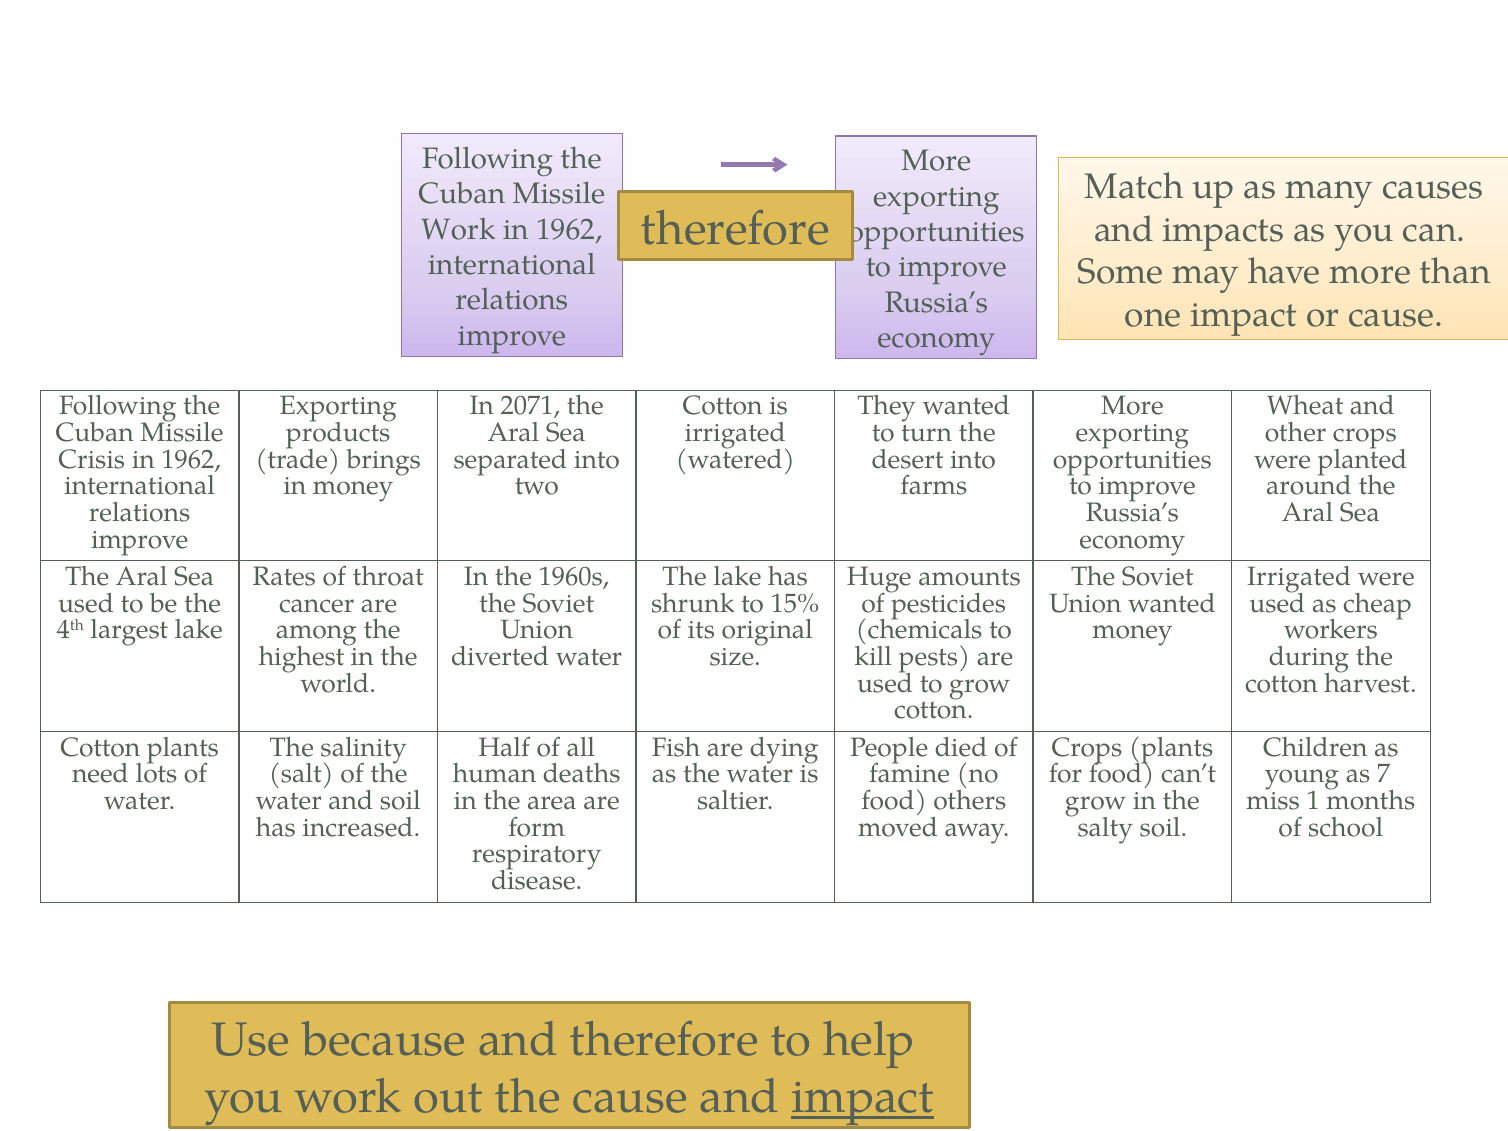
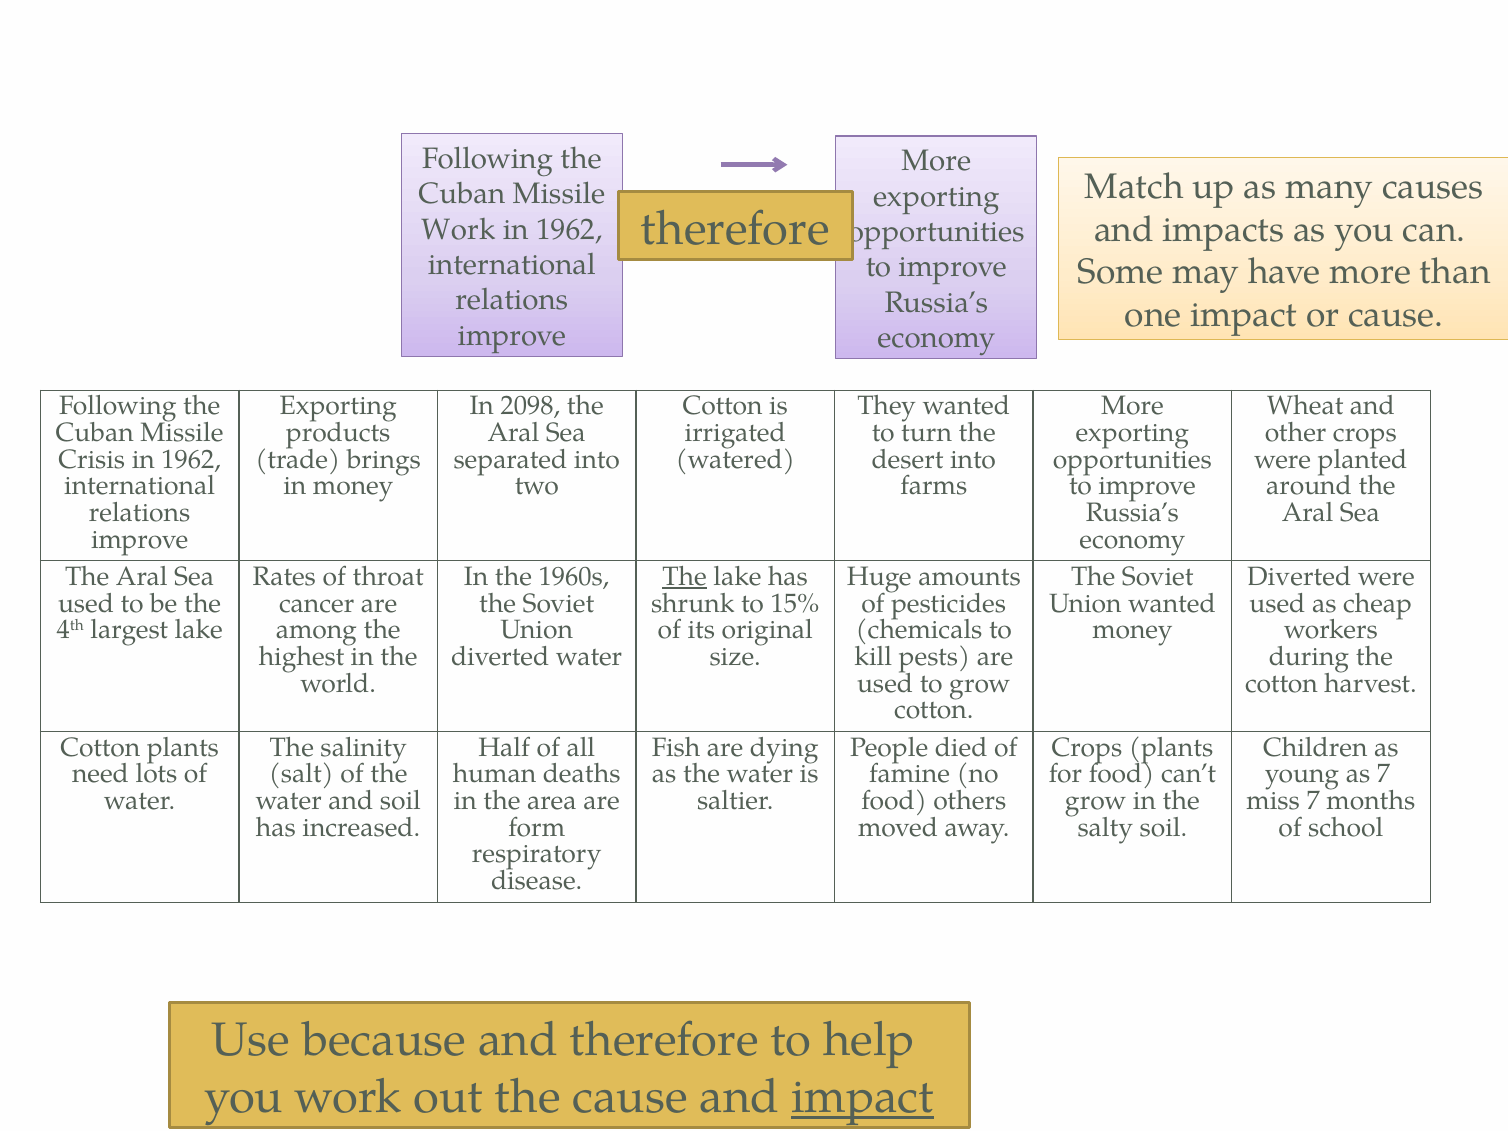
2071: 2071 -> 2098
The at (685, 577) underline: none -> present
Irrigated at (1299, 577): Irrigated -> Diverted
miss 1: 1 -> 7
